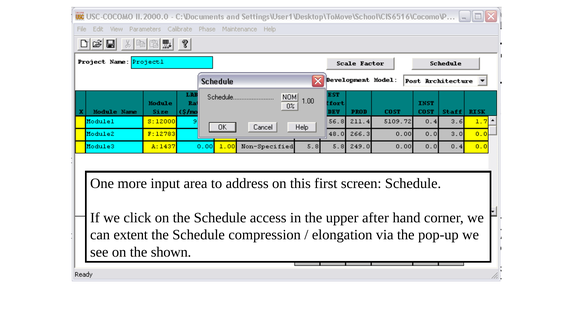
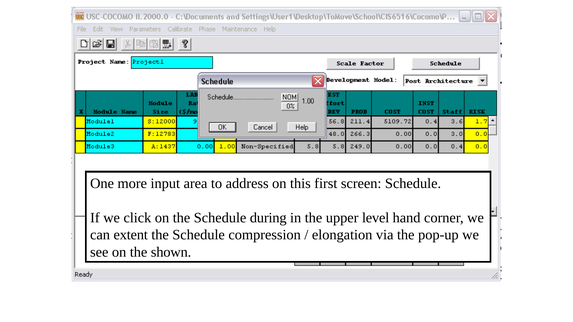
access: access -> during
after: after -> level
